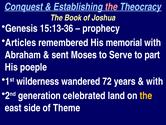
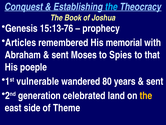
the at (111, 7) colour: pink -> light blue
15:13-36: 15:13-36 -> 15:13-76
Serve: Serve -> Spies
part: part -> that
wilderness: wilderness -> vulnerable
72: 72 -> 80
with at (155, 81): with -> sent
